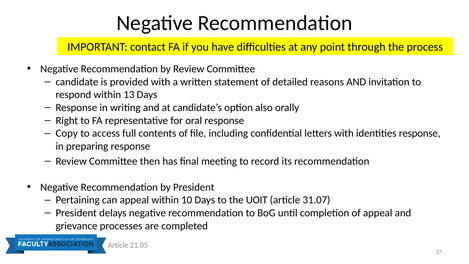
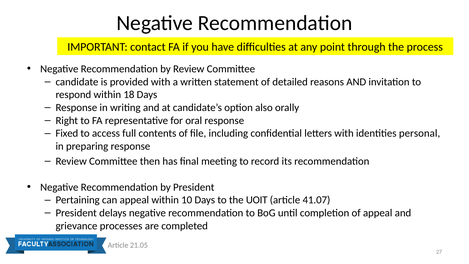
13: 13 -> 18
Copy: Copy -> Fixed
identities response: response -> personal
31.07: 31.07 -> 41.07
